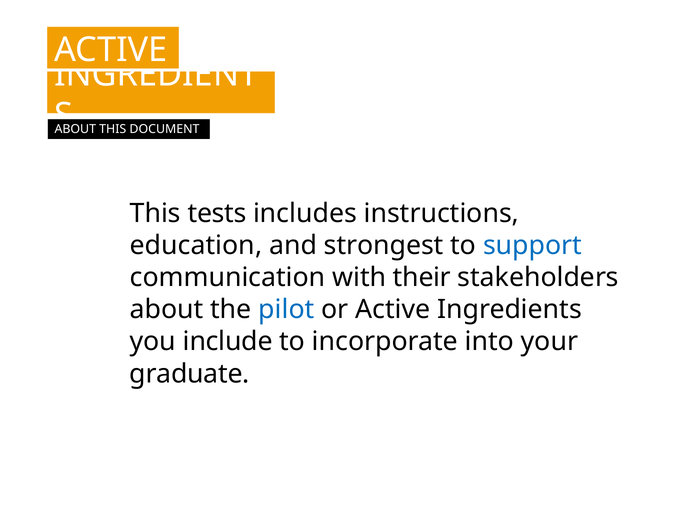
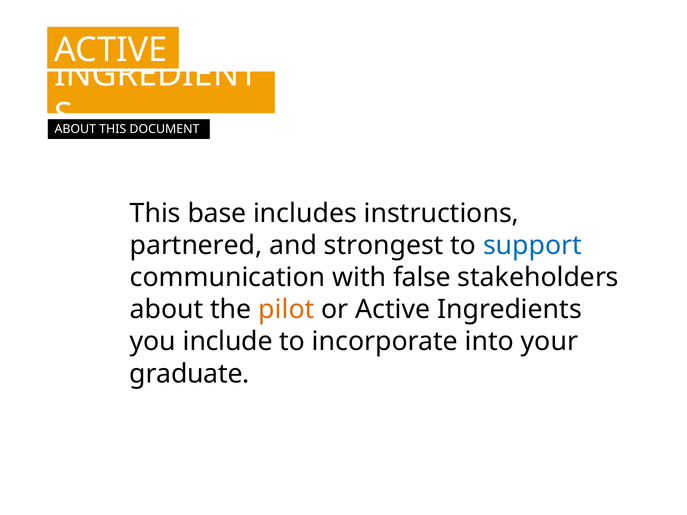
tests: tests -> base
education: education -> partnered
their: their -> false
pilot colour: blue -> orange
